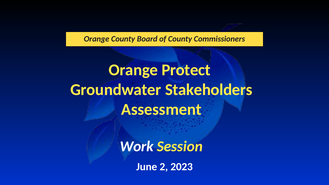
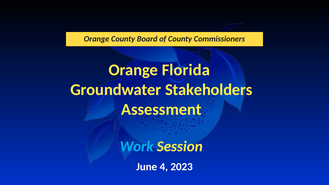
Protect: Protect -> Florida
Work colour: white -> light blue
2: 2 -> 4
